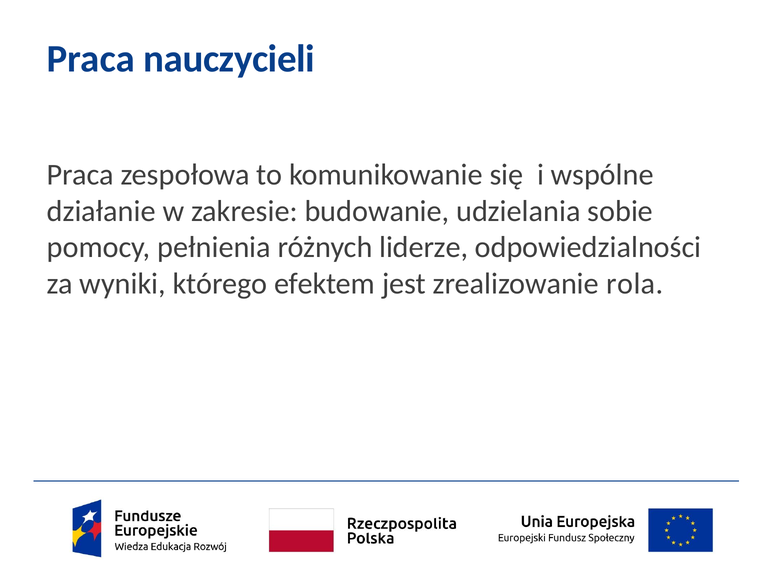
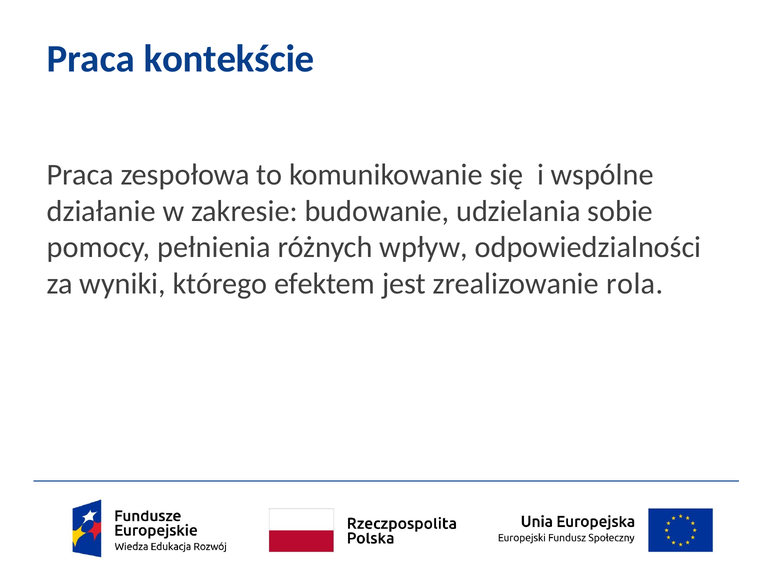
nauczycieli: nauczycieli -> kontekście
liderze: liderze -> wpływ
